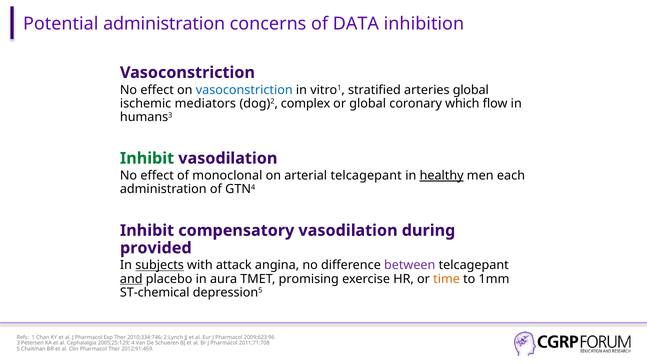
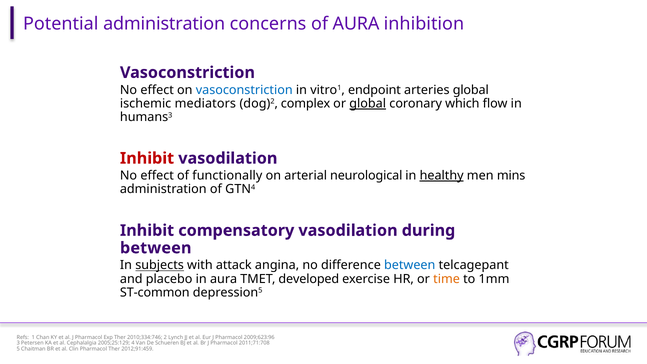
of DATA: DATA -> AURA
stratified: stratified -> endpoint
global at (368, 103) underline: none -> present
Inhibit at (147, 158) colour: green -> red
monoclonal: monoclonal -> functionally
arterial telcagepant: telcagepant -> neurological
each: each -> mins
provided at (156, 248): provided -> between
between at (410, 265) colour: purple -> blue
and underline: present -> none
promising: promising -> developed
ST-chemical: ST-chemical -> ST-common
